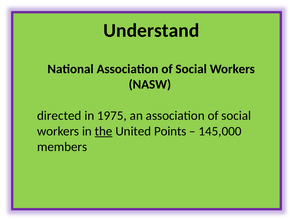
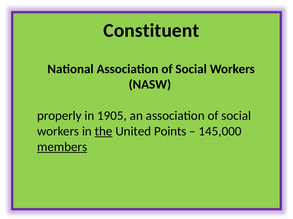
Understand: Understand -> Constituent
directed: directed -> properly
1975: 1975 -> 1905
members underline: none -> present
